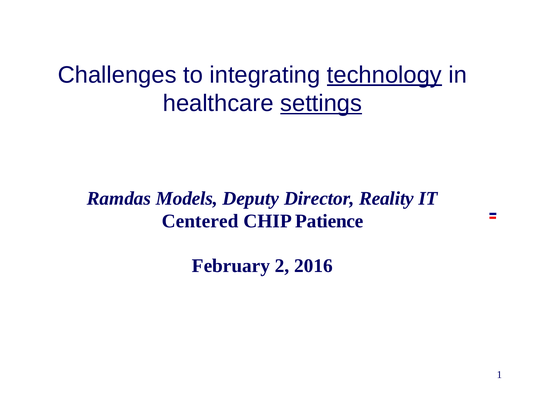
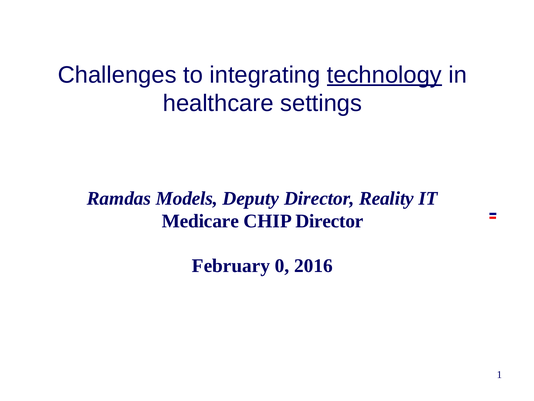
settings underline: present -> none
Centered: Centered -> Medicare
CHIP Patience: Patience -> Director
2: 2 -> 0
